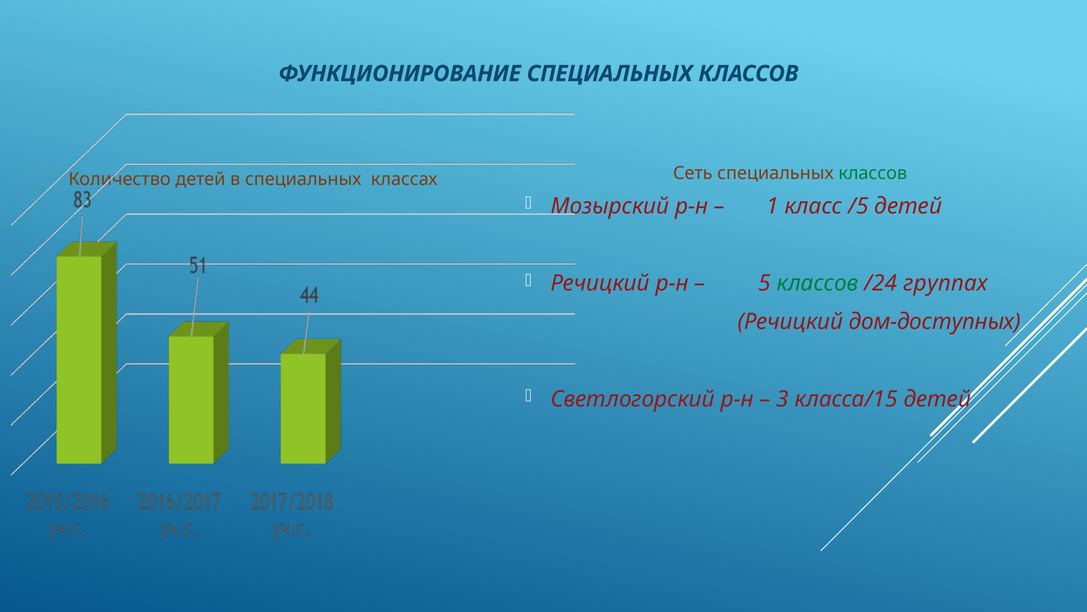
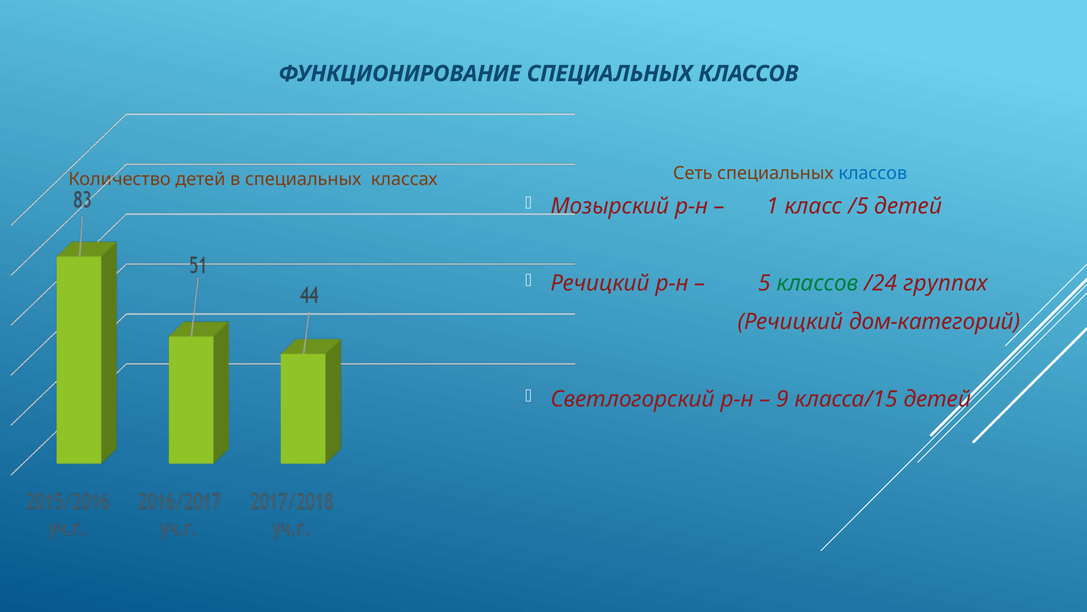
классов at (873, 173) colour: green -> blue
дом-доступных: дом-доступных -> дом-категорий
3: 3 -> 9
